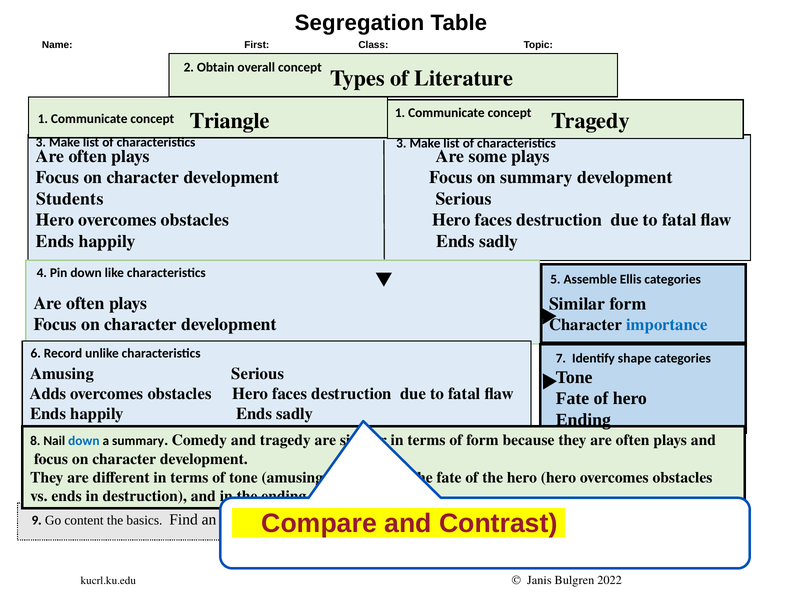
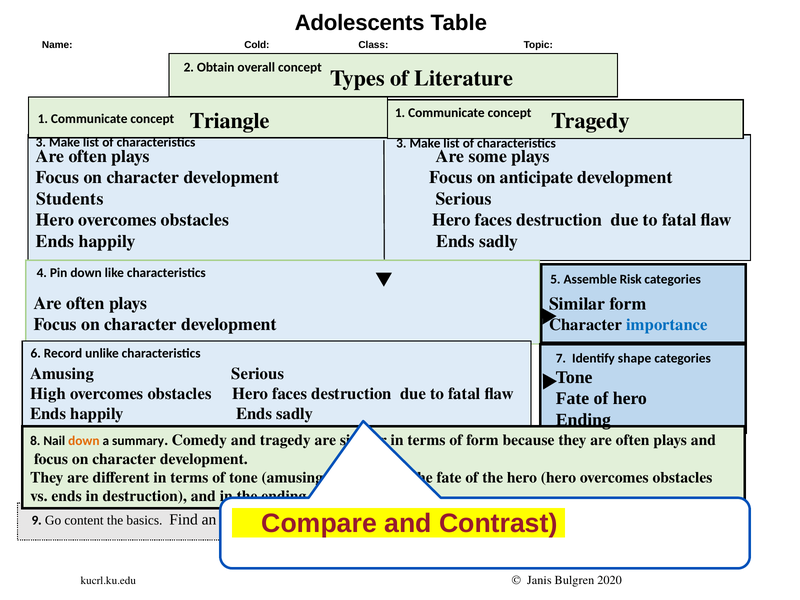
Segregation: Segregation -> Adolescents
First: First -> Cold
on summary: summary -> anticipate
Ellis: Ellis -> Risk
Adds: Adds -> High
down at (84, 441) colour: blue -> orange
2022: 2022 -> 2020
